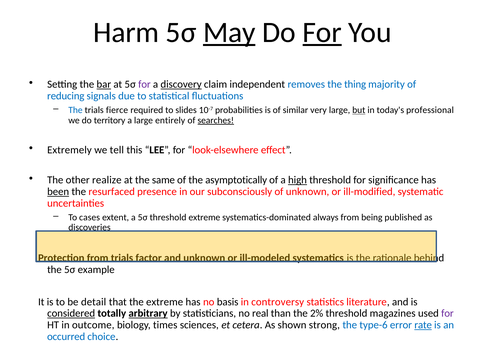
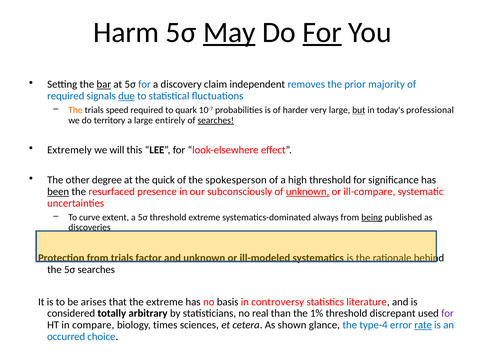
for at (144, 84) colour: purple -> blue
discovery underline: present -> none
thing: thing -> prior
reducing at (66, 96): reducing -> required
due underline: none -> present
The at (75, 110) colour: blue -> orange
fierce: fierce -> speed
slides: slides -> quark
similar: similar -> harder
tell: tell -> will
realize: realize -> degree
same: same -> quick
asymptotically: asymptotically -> spokesperson
high underline: present -> none
unknown at (308, 192) underline: none -> present
ill-modified: ill-modified -> ill-compare
cases: cases -> curve
being underline: none -> present
5σ example: example -> searches
detail: detail -> arises
considered underline: present -> none
arbitrary underline: present -> none
2%: 2% -> 1%
magazines: magazines -> discrepant
outcome: outcome -> compare
strong: strong -> glance
type-6: type-6 -> type-4
